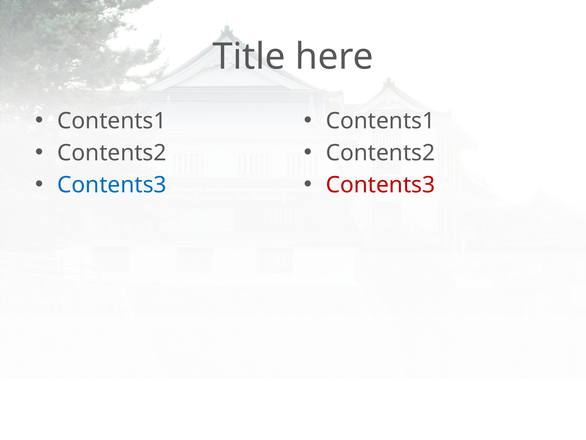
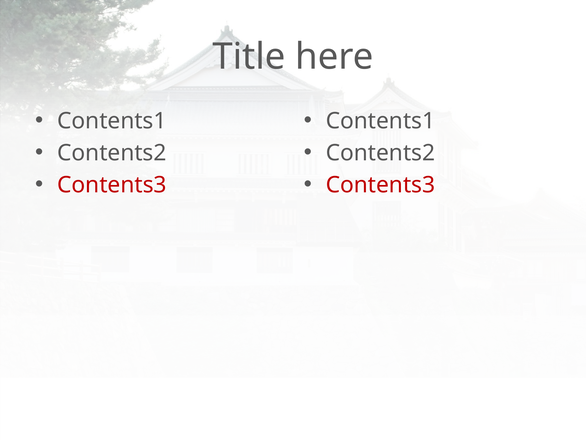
Contents3 at (112, 185) colour: blue -> red
